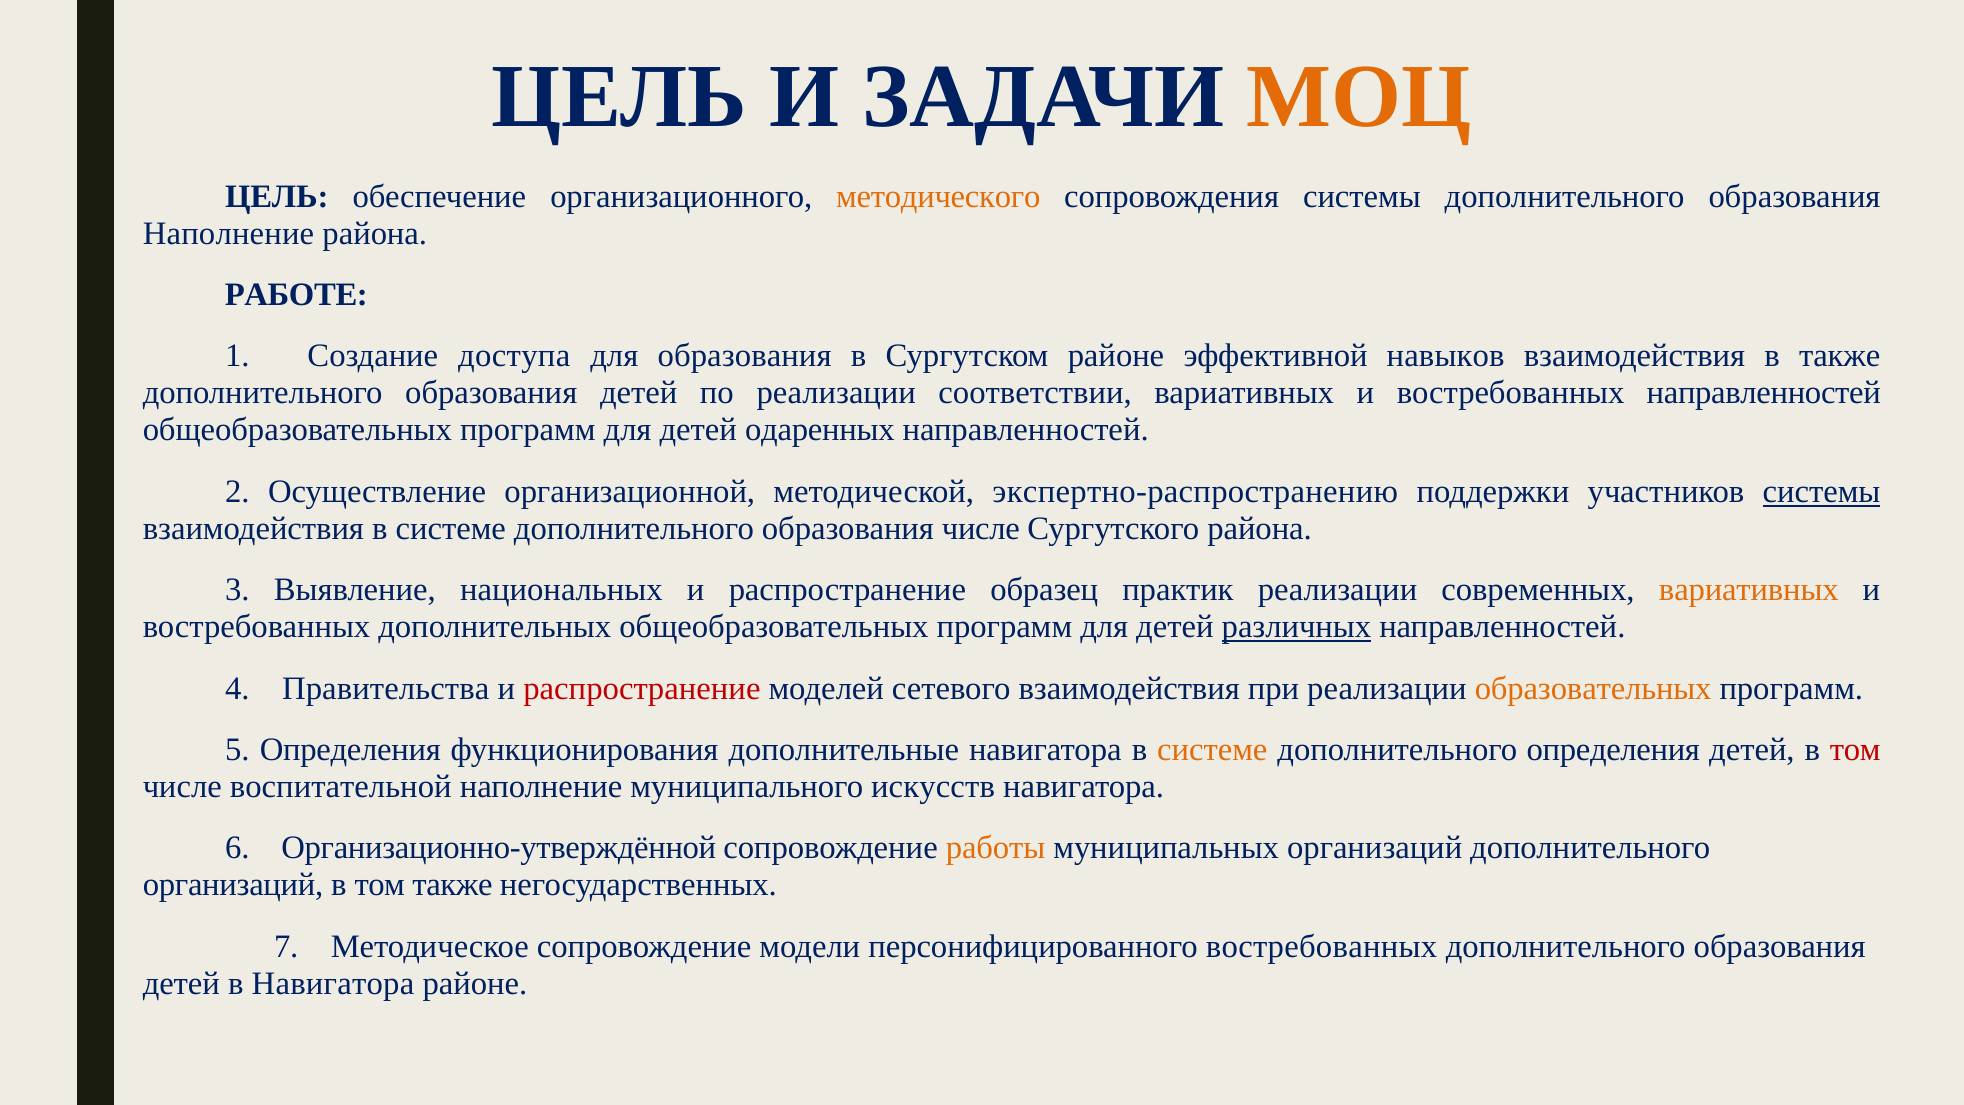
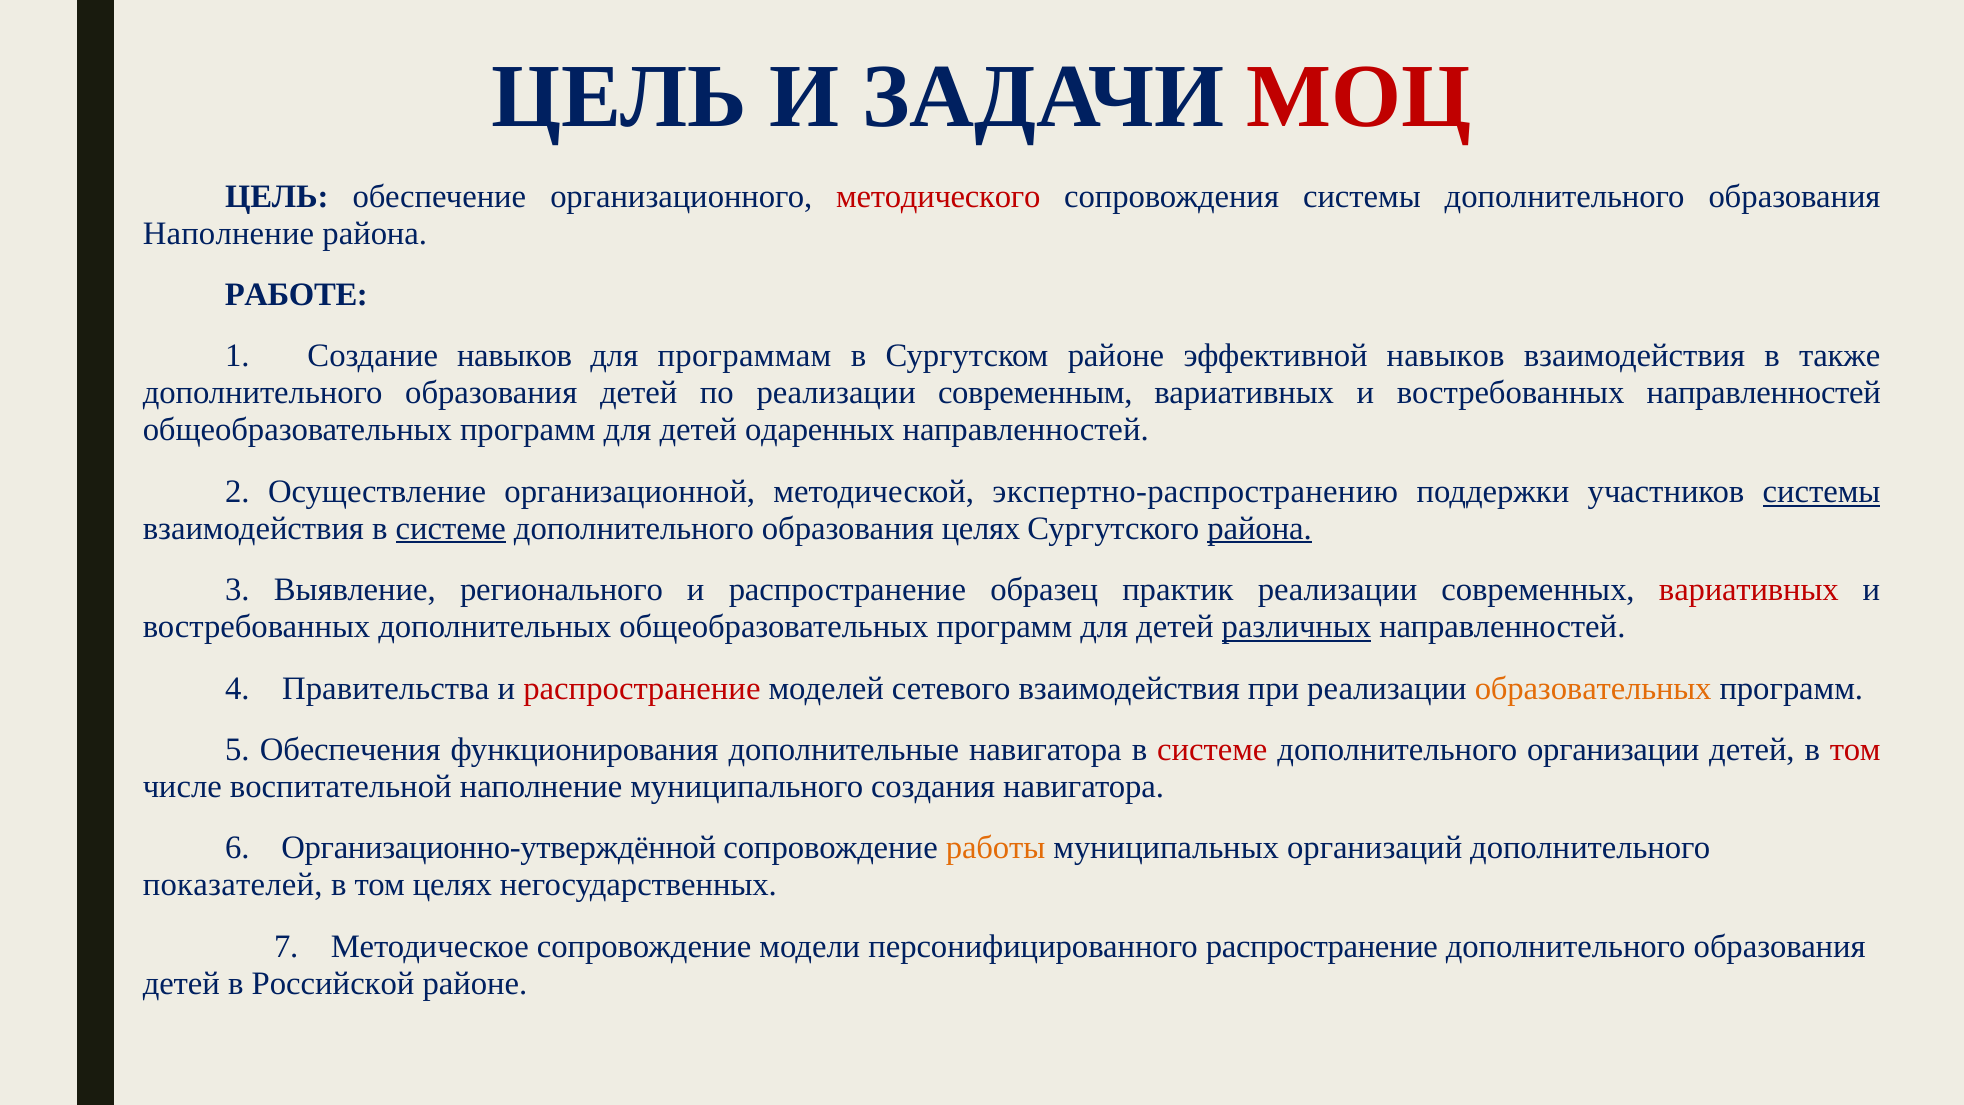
МОЦ colour: orange -> red
методического colour: orange -> red
Создание доступа: доступа -> навыков
для образования: образования -> программам
соответствии: соответствии -> современным
системе at (451, 528) underline: none -> present
образования числе: числе -> целях
района at (1260, 528) underline: none -> present
национальных: национальных -> регионального
вариативных at (1749, 590) colour: orange -> red
5 Определения: Определения -> Обеспечения
системе at (1212, 750) colour: orange -> red
дополнительного определения: определения -> организации
искусств: искусств -> создания
организаций at (233, 885): организаций -> показателей
том также: также -> целях
персонифицированного востребованных: востребованных -> распространение
в Навигатора: Навигатора -> Российской
